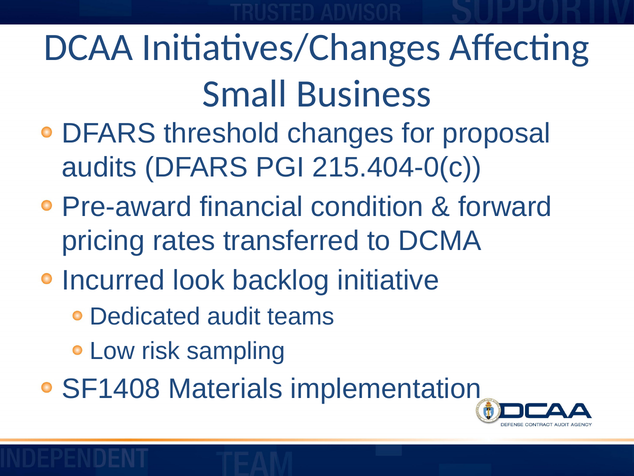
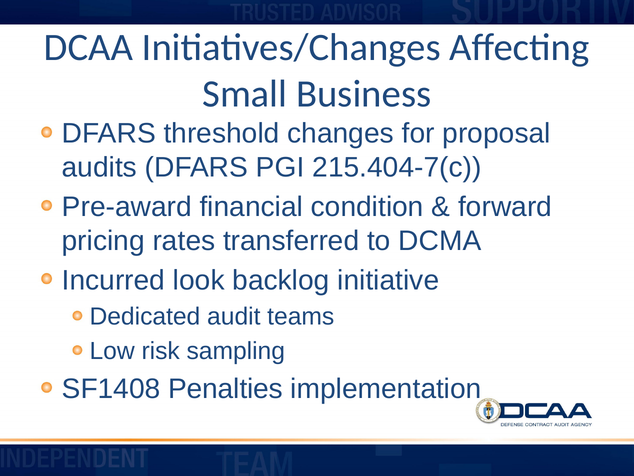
215.404-0(c: 215.404-0(c -> 215.404-7(c
Materials: Materials -> Penalties
